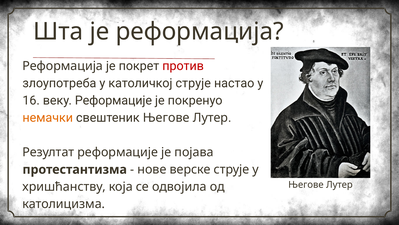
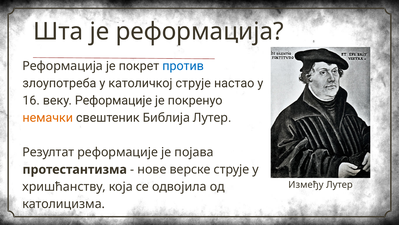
против colour: red -> blue
свештеник Његове: Његове -> Библија
Његове at (306, 184): Његове -> Између
